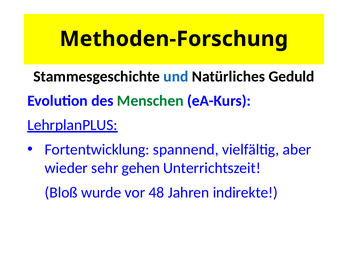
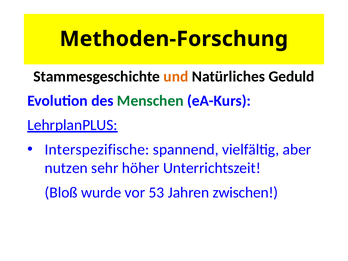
und colour: blue -> orange
Fortentwicklung: Fortentwicklung -> Interspezifische
wieder: wieder -> nutzen
gehen: gehen -> höher
48: 48 -> 53
indirekte: indirekte -> zwischen
